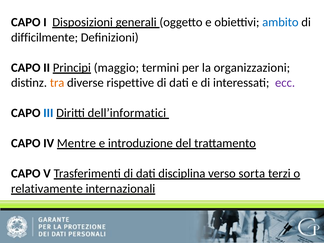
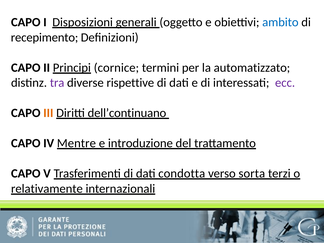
difficilmente: difficilmente -> recepimento
maggio: maggio -> cornice
organizzazioni: organizzazioni -> automatizzato
tra colour: orange -> purple
III colour: blue -> orange
dell’informatici: dell’informatici -> dell’continuano
disciplina: disciplina -> condotta
